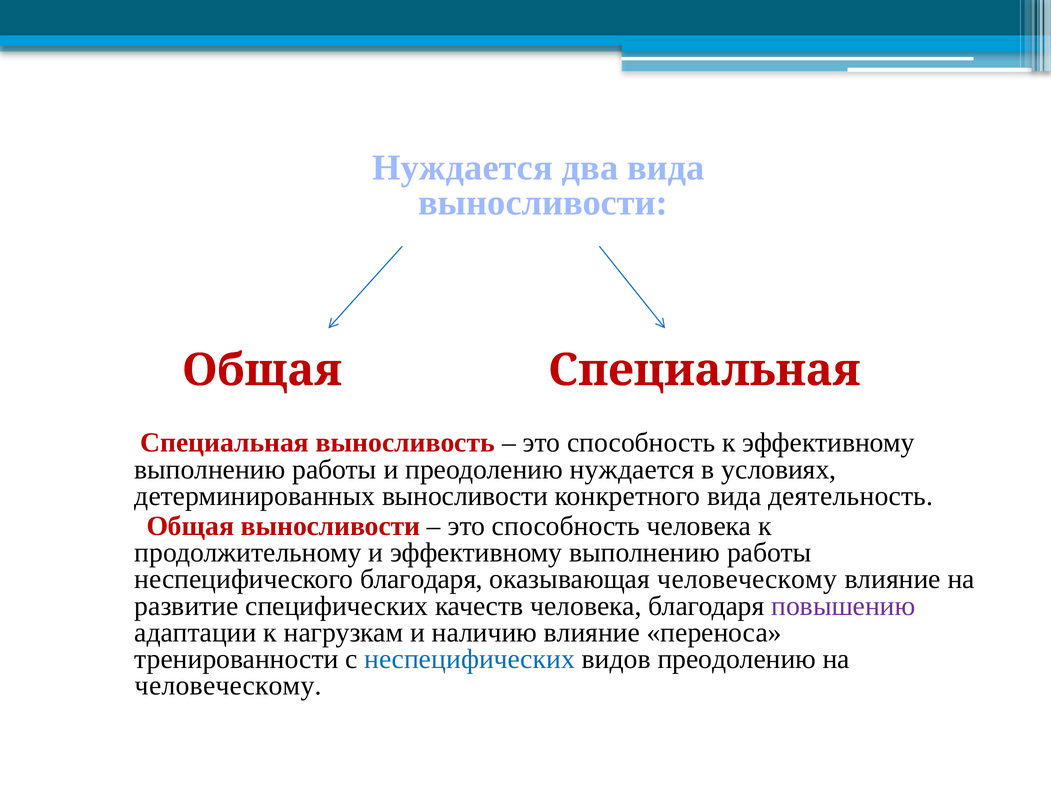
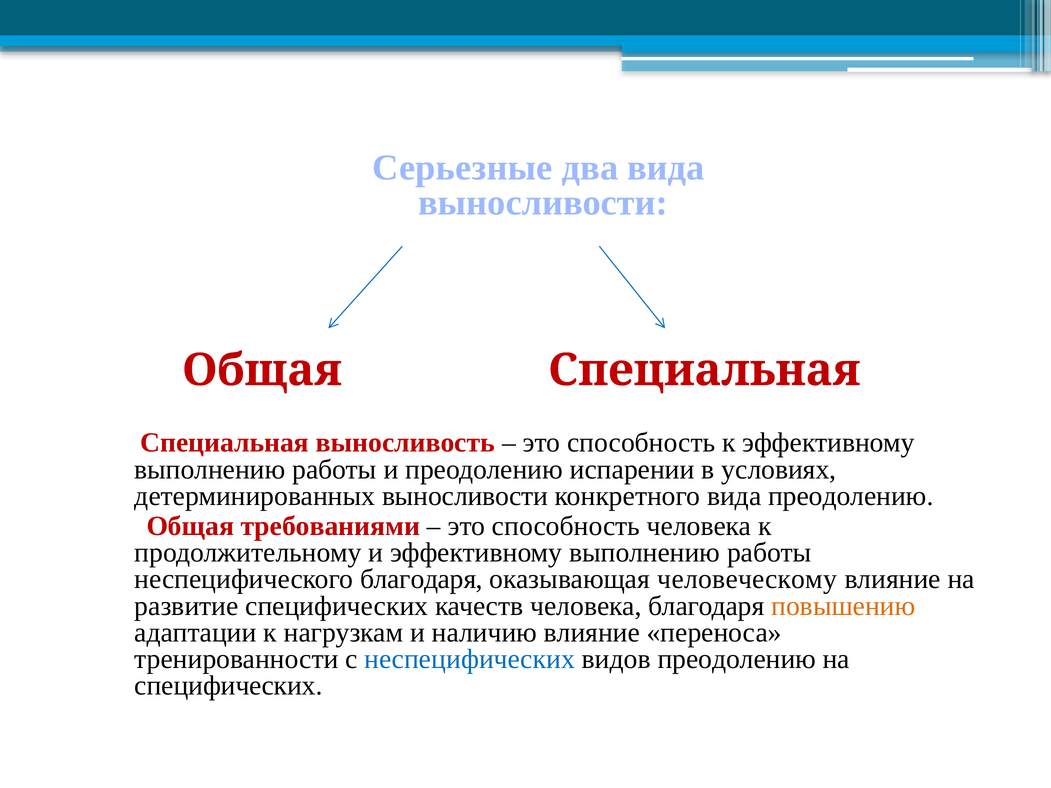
Нуждается at (463, 168): Нуждается -> Серьезные
преодолению нуждается: нуждается -> испарении
вида деятельность: деятельность -> преодолению
Общая выносливости: выносливости -> требованиями
повышению colour: purple -> orange
человеческому at (228, 686): человеческому -> специфических
